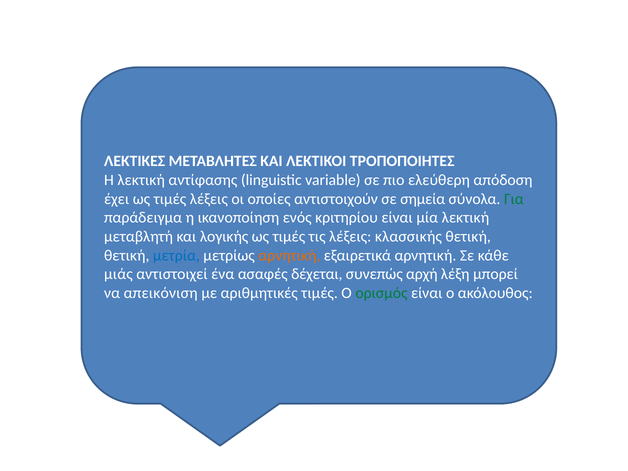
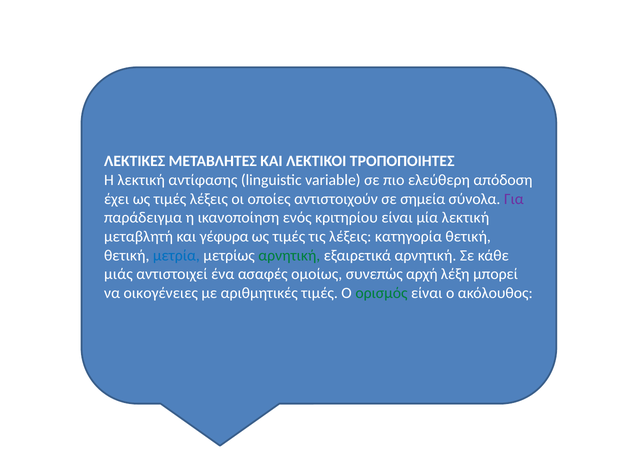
Για colour: green -> purple
λογικής: λογικής -> γέφυρα
κλασσικής: κλασσικής -> κατηγορία
αρνητική at (289, 255) colour: orange -> green
δέχεται: δέχεται -> ομοίως
απεικόνιση: απεικόνιση -> οικογένειες
